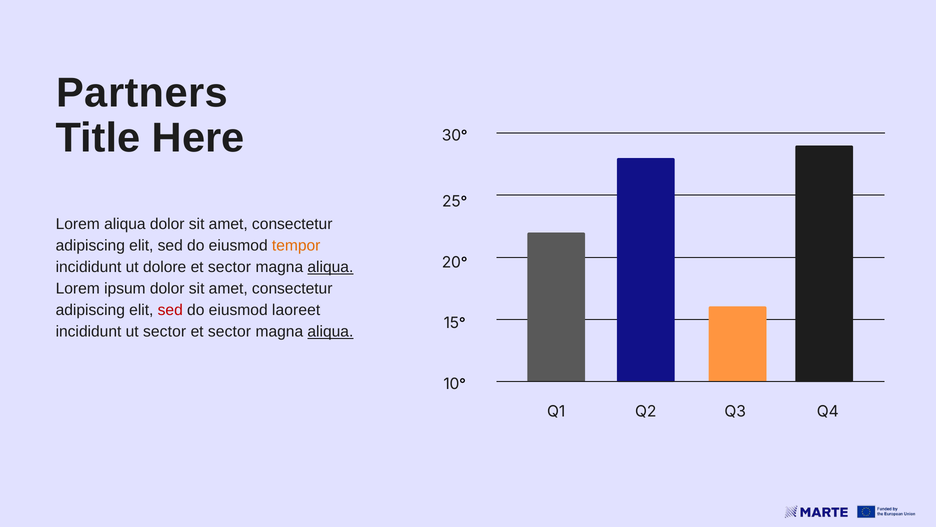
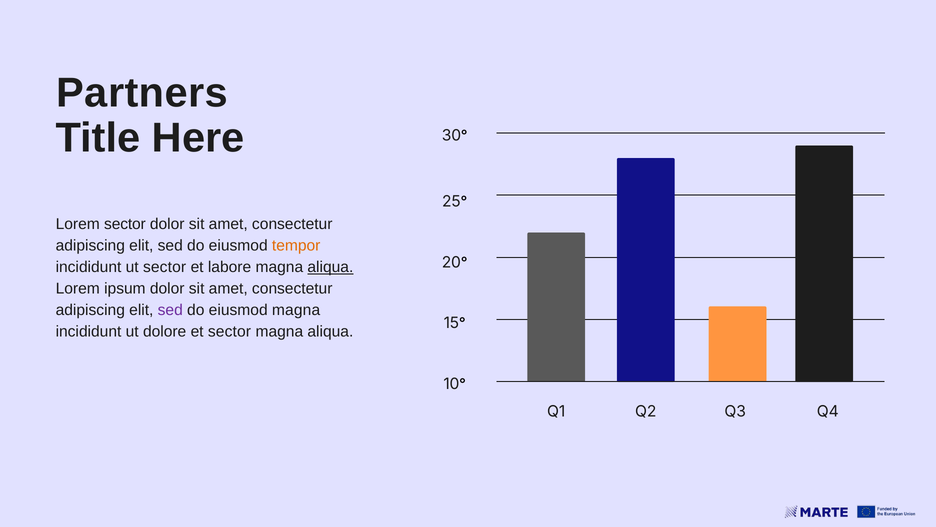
Lorem aliqua: aliqua -> sector
ut dolore: dolore -> sector
sector at (229, 267): sector -> labore
sed at (170, 310) colour: red -> purple
eiusmod laoreet: laoreet -> magna
ut sector: sector -> dolore
aliqua at (330, 332) underline: present -> none
